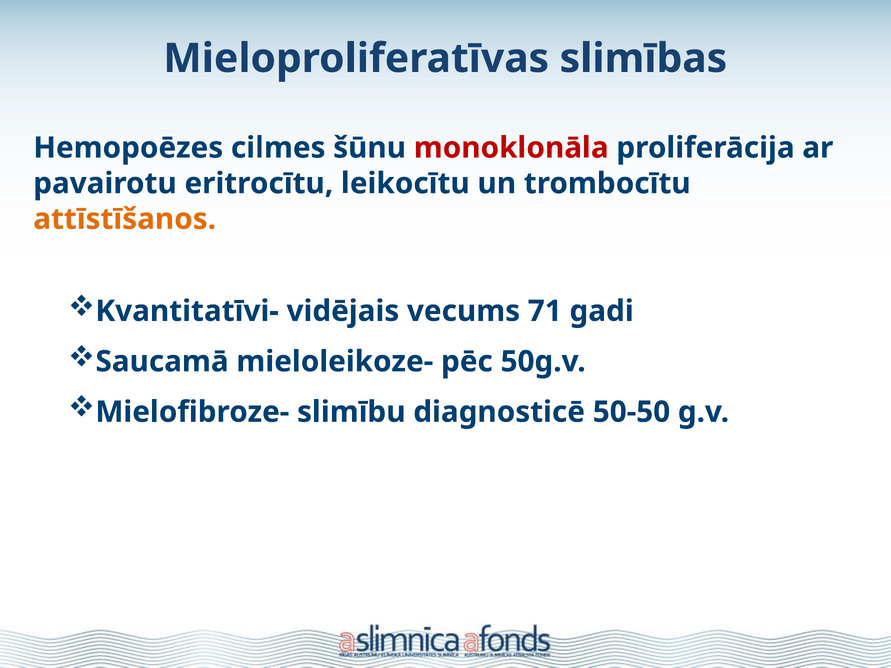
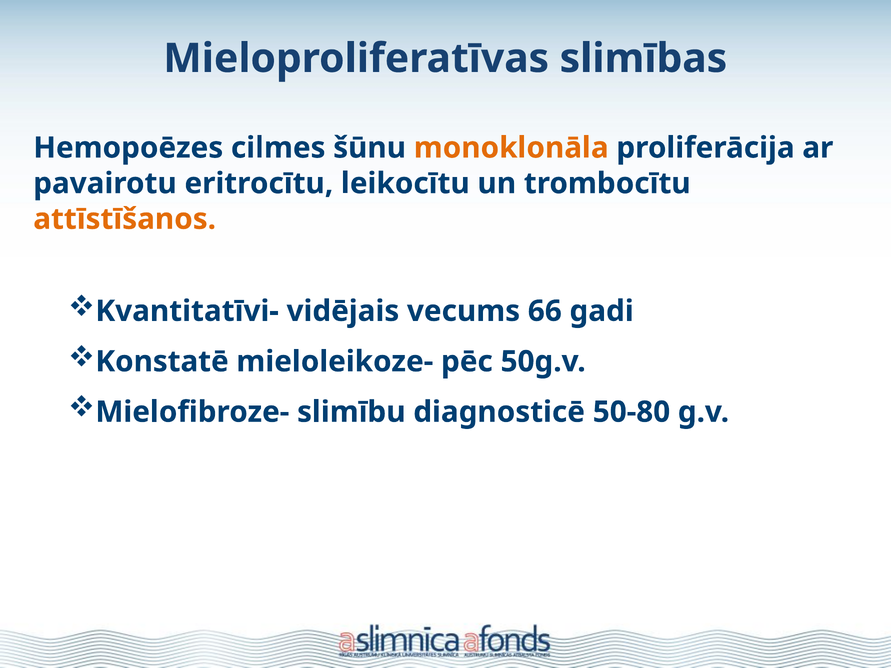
monoklonāla colour: red -> orange
71: 71 -> 66
Saucamā: Saucamā -> Konstatē
50-50: 50-50 -> 50-80
